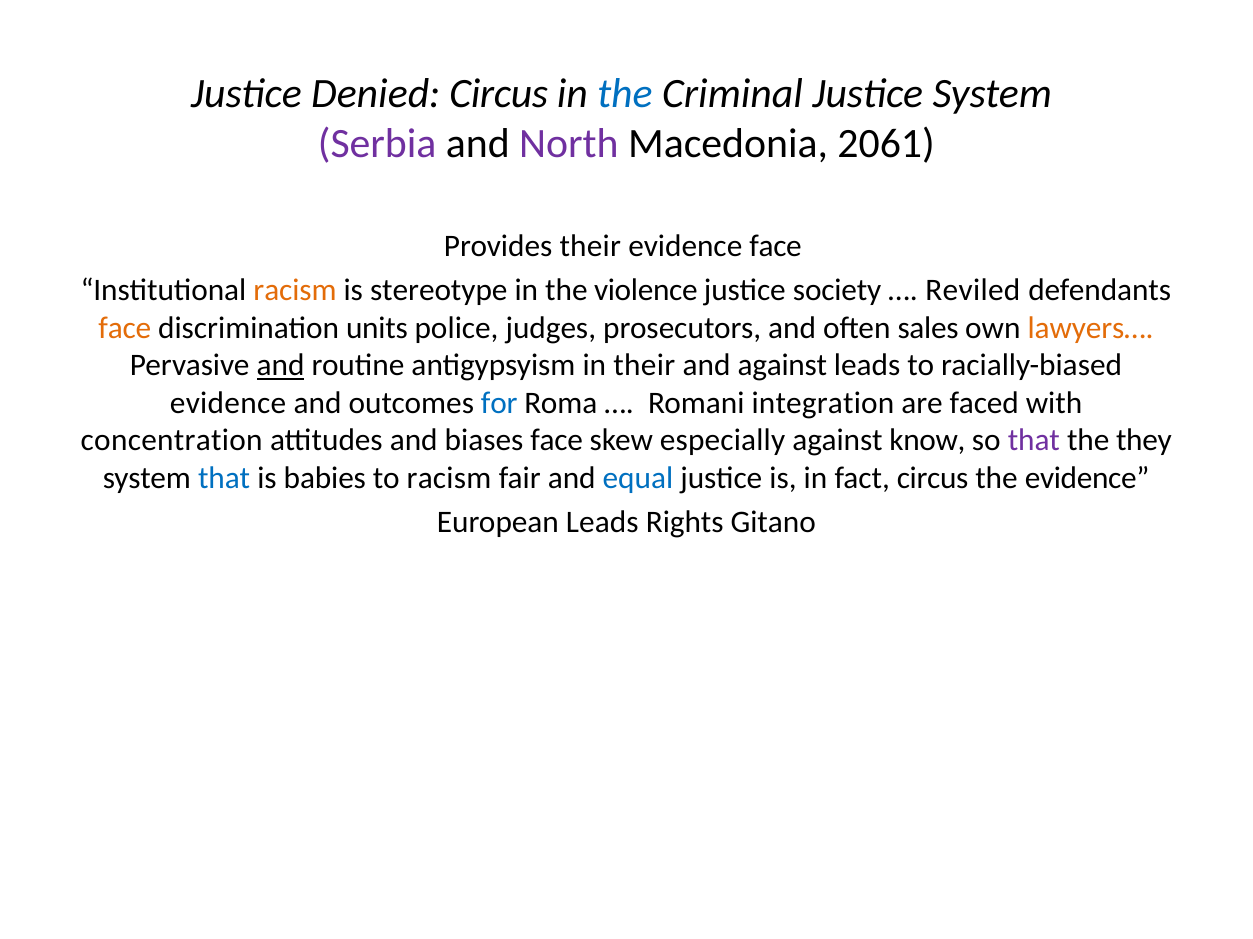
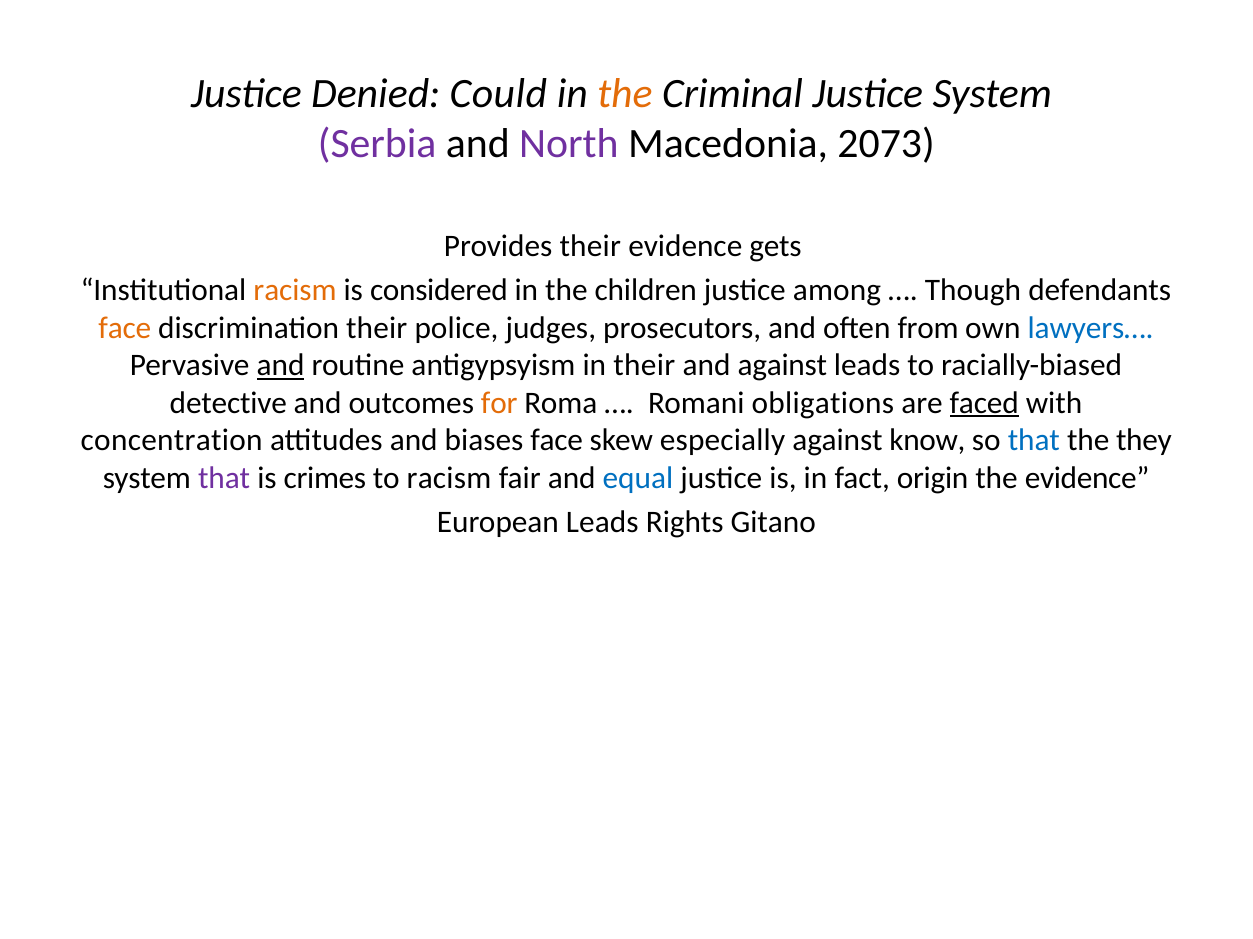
Denied Circus: Circus -> Could
the at (625, 94) colour: blue -> orange
2061: 2061 -> 2073
evidence face: face -> gets
stereotype: stereotype -> considered
violence: violence -> children
society: society -> among
Reviled: Reviled -> Though
discrimination units: units -> their
sales: sales -> from
lawyers… colour: orange -> blue
evidence at (228, 403): evidence -> detective
for colour: blue -> orange
integration: integration -> obligations
faced underline: none -> present
that at (1034, 441) colour: purple -> blue
that at (224, 478) colour: blue -> purple
babies: babies -> crimes
fact circus: circus -> origin
